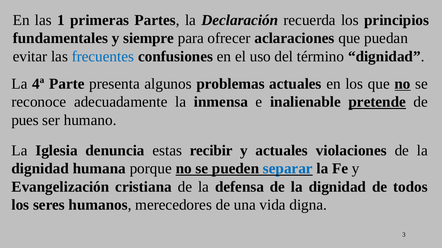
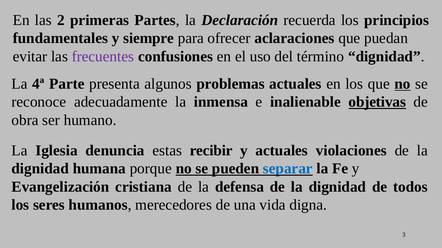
1: 1 -> 2
frecuentes colour: blue -> purple
pretende: pretende -> objetivas
pues: pues -> obra
